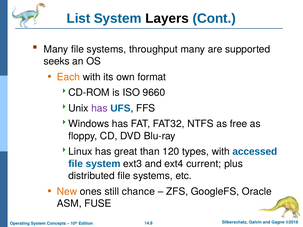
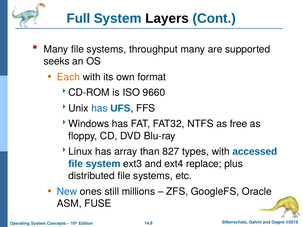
List: List -> Full
has at (99, 108) colour: purple -> blue
great: great -> array
120: 120 -> 827
current: current -> replace
New colour: orange -> blue
chance: chance -> millions
